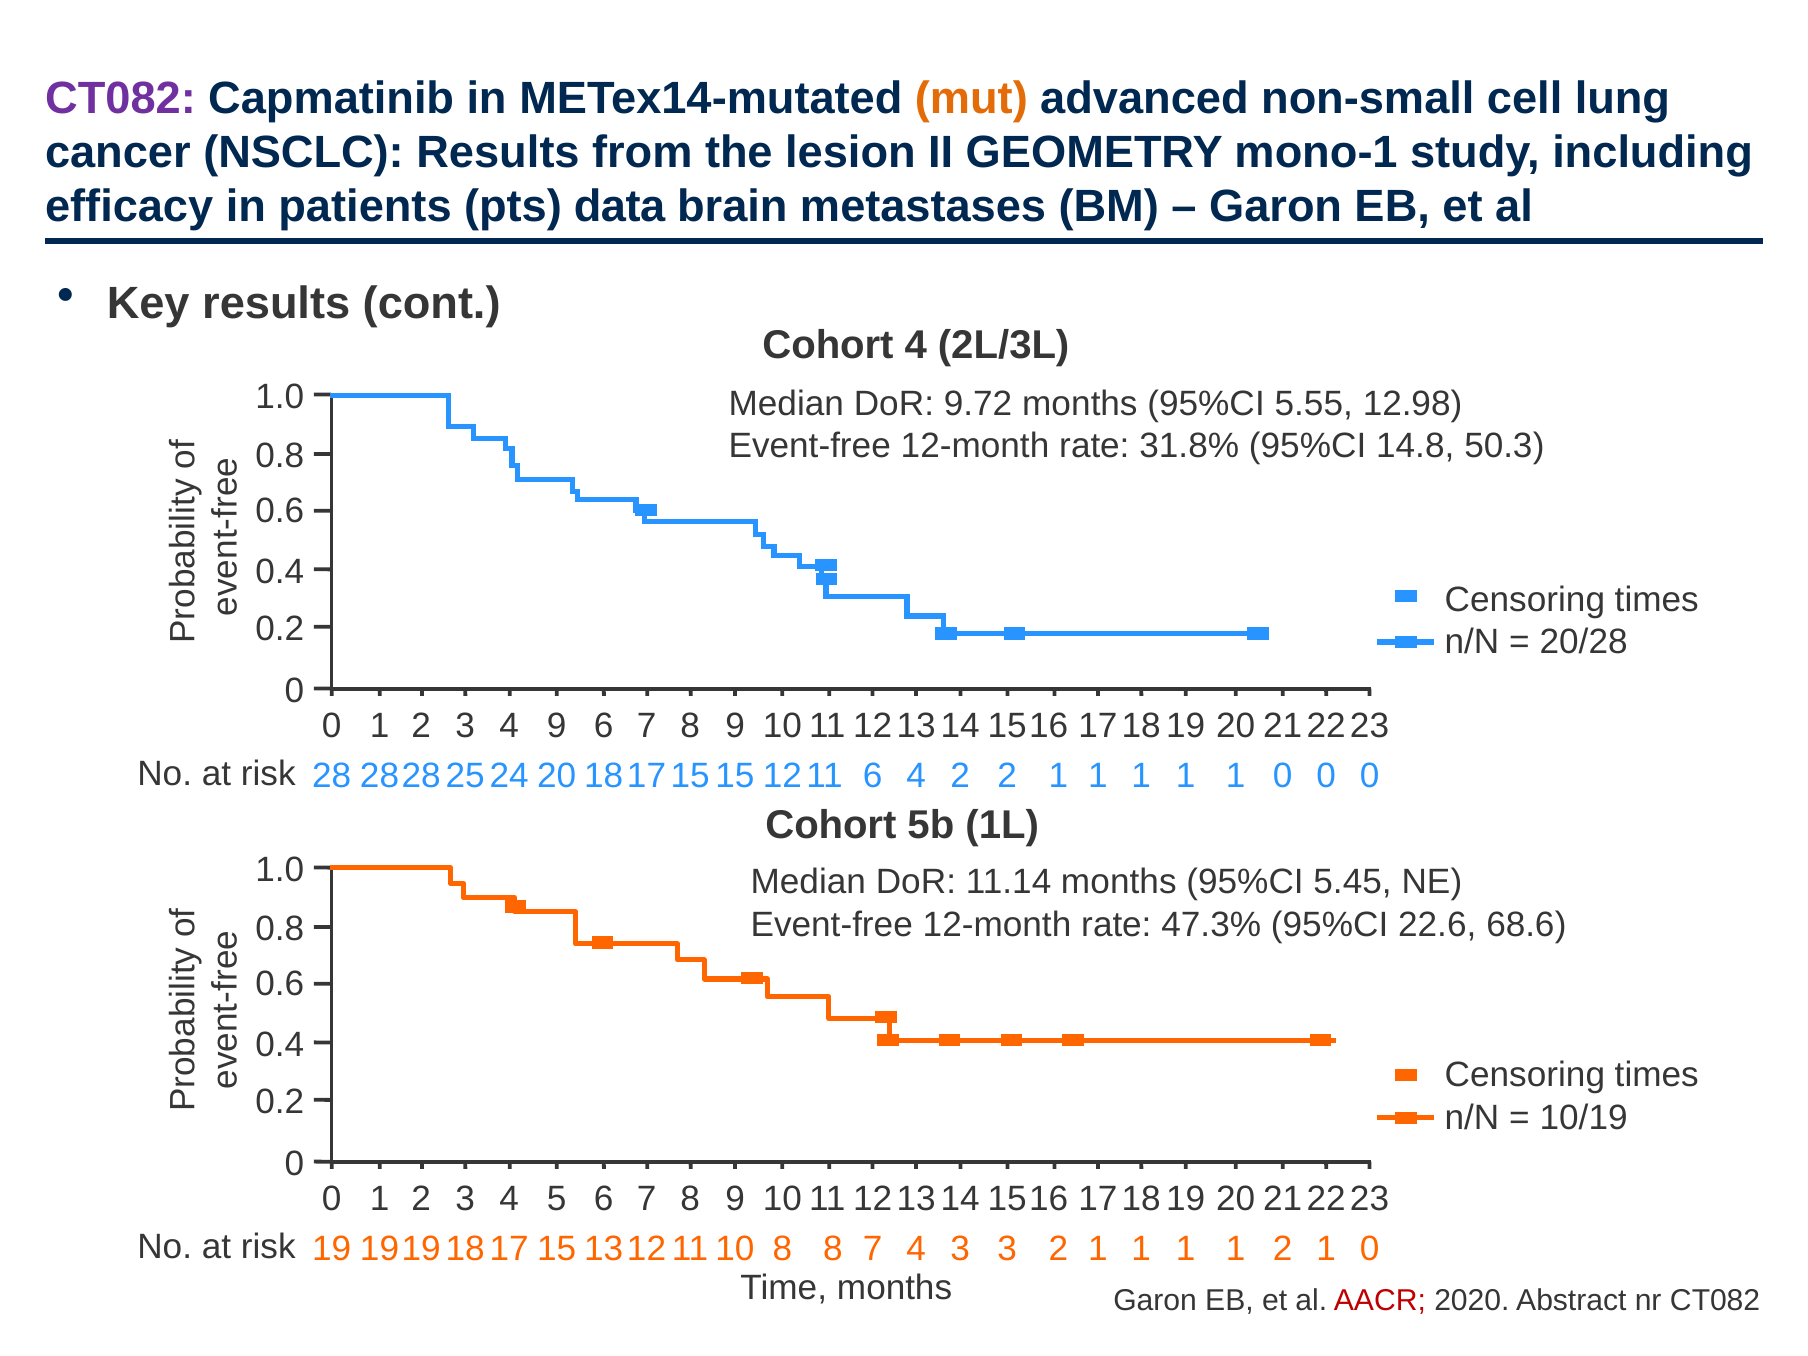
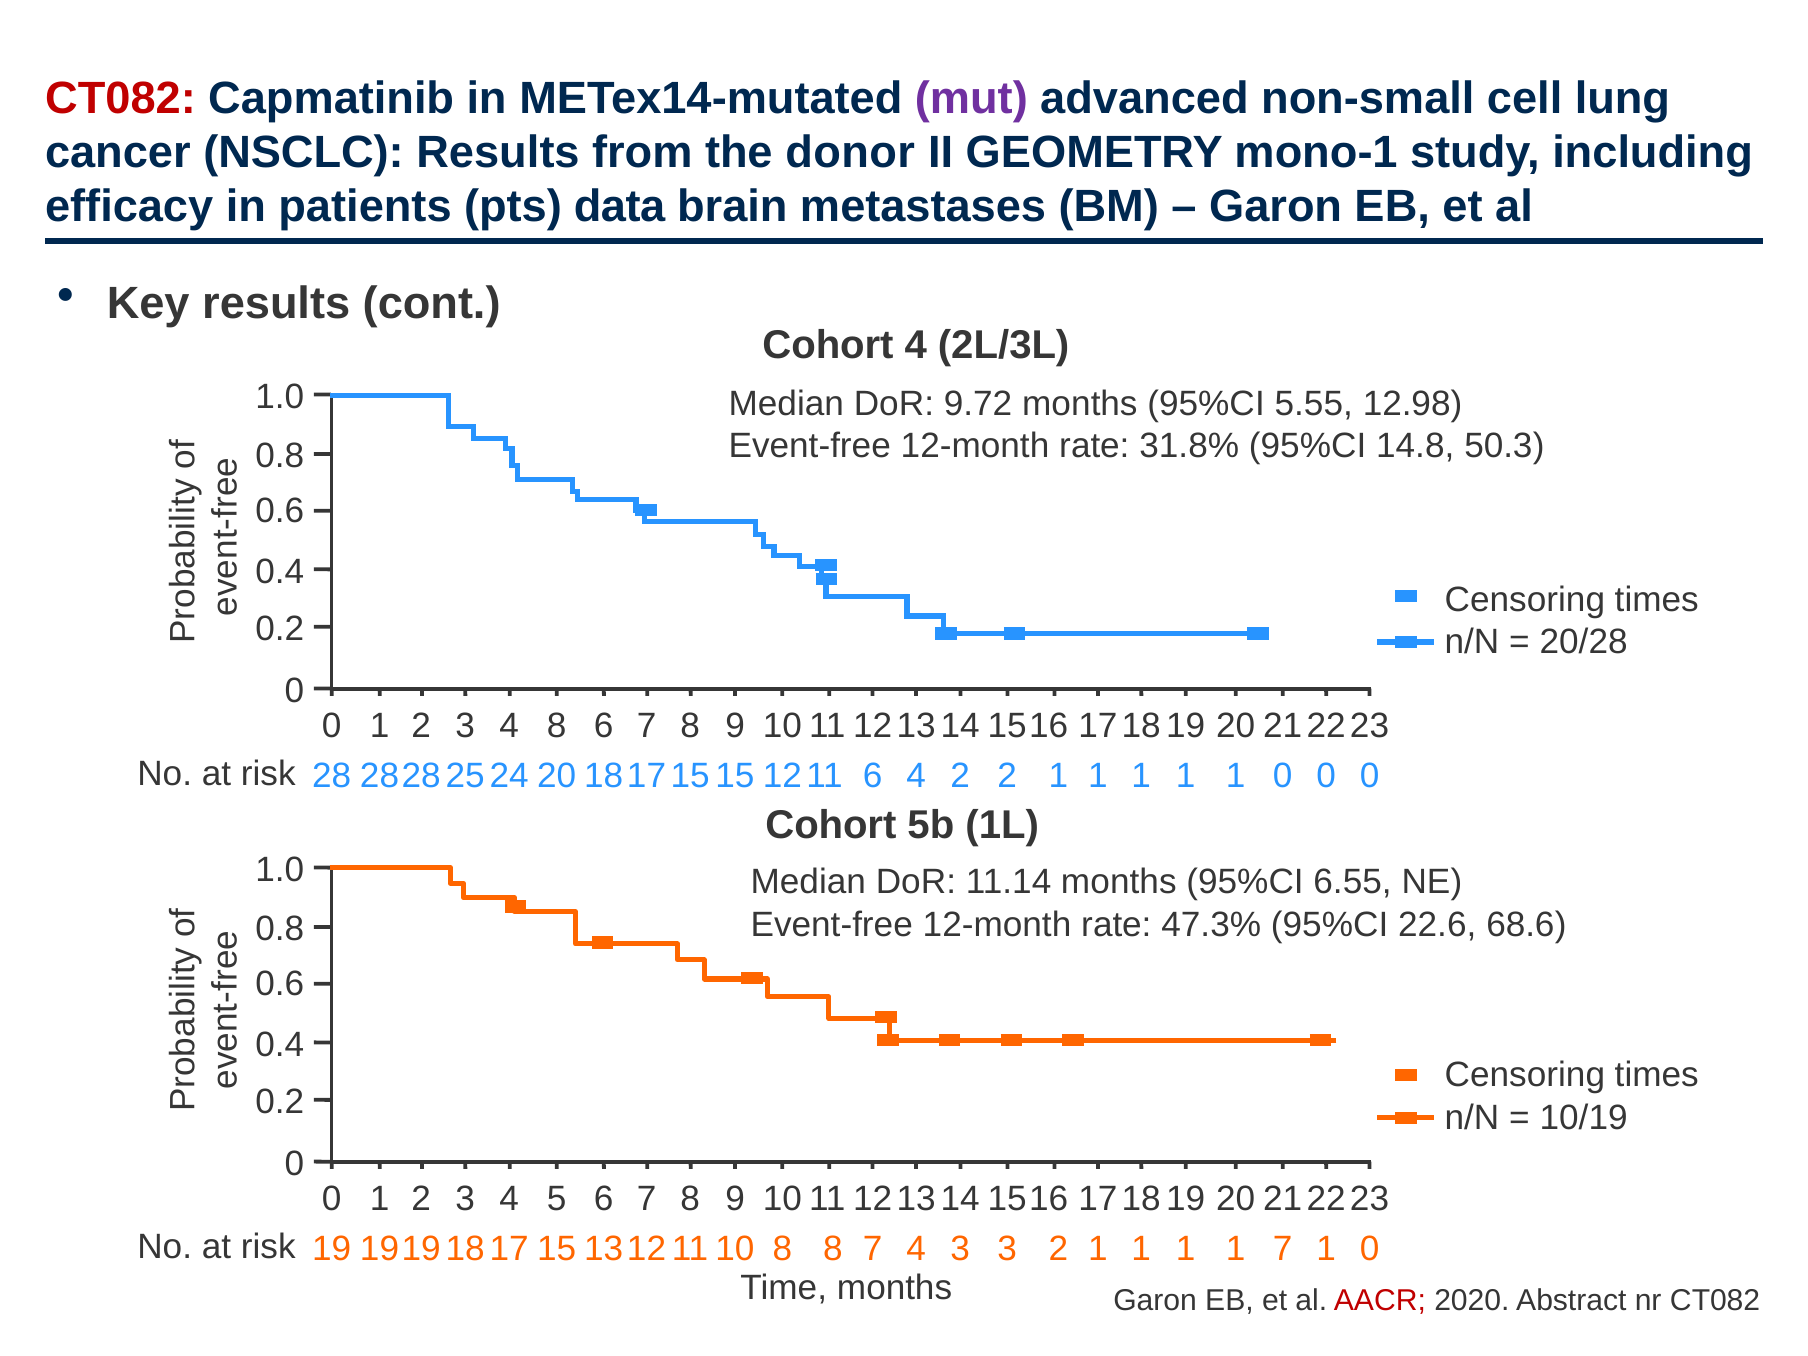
CT082 at (121, 99) colour: purple -> red
mut colour: orange -> purple
lesion: lesion -> donor
4 9: 9 -> 8
5.45: 5.45 -> 6.55
1 1 2: 2 -> 7
